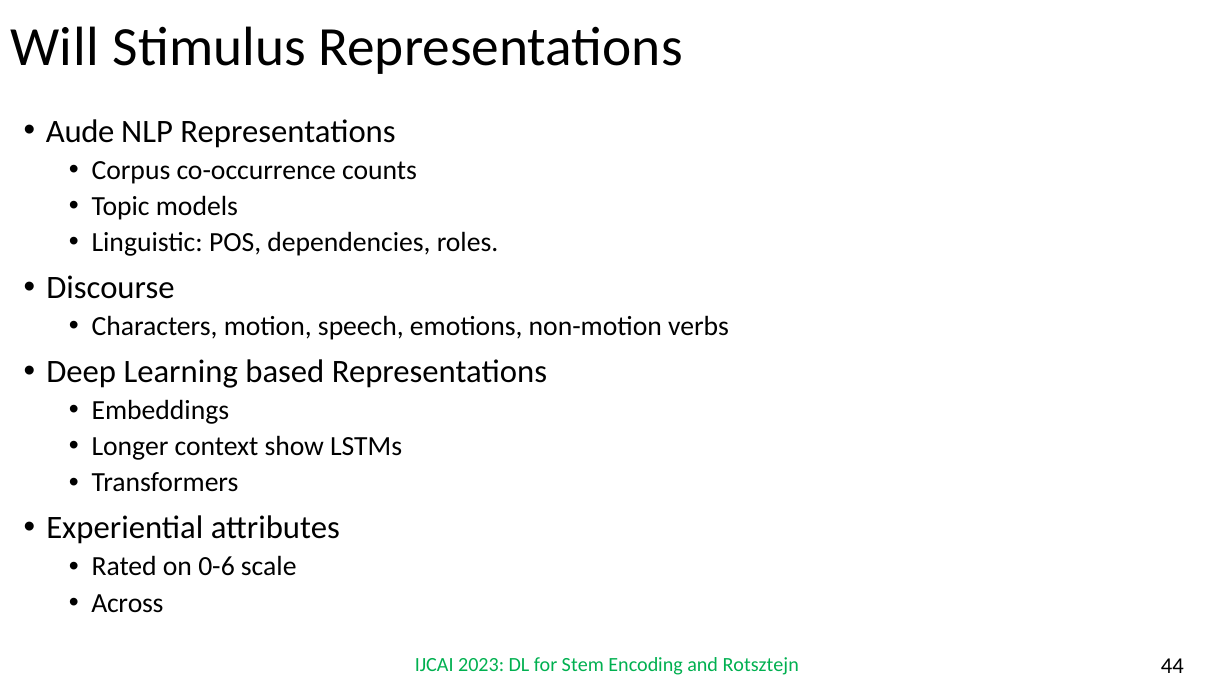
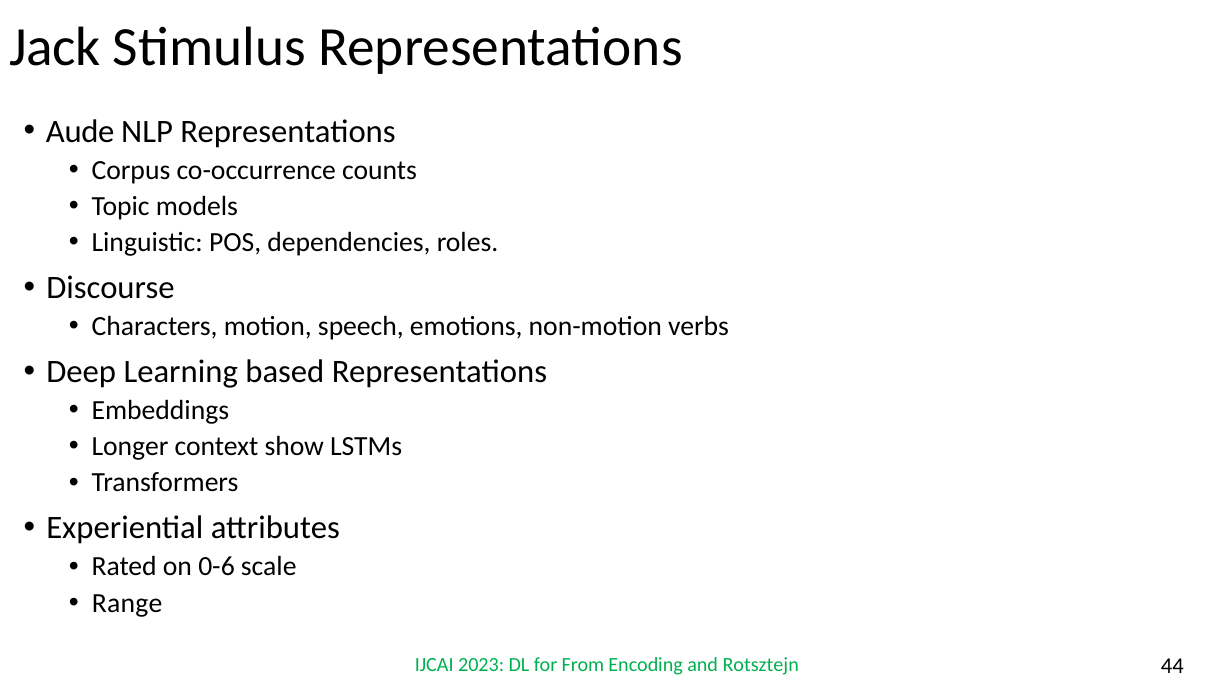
Will: Will -> Jack
Across: Across -> Range
Stem: Stem -> From
